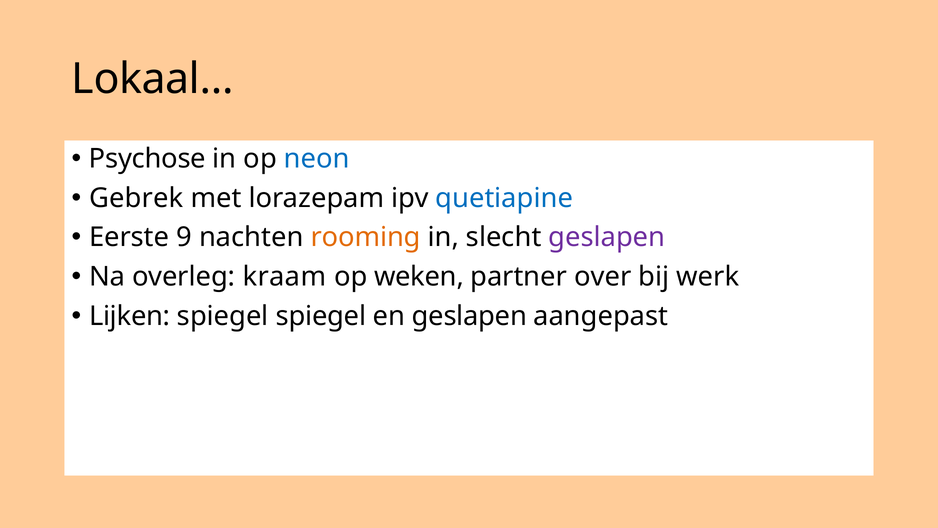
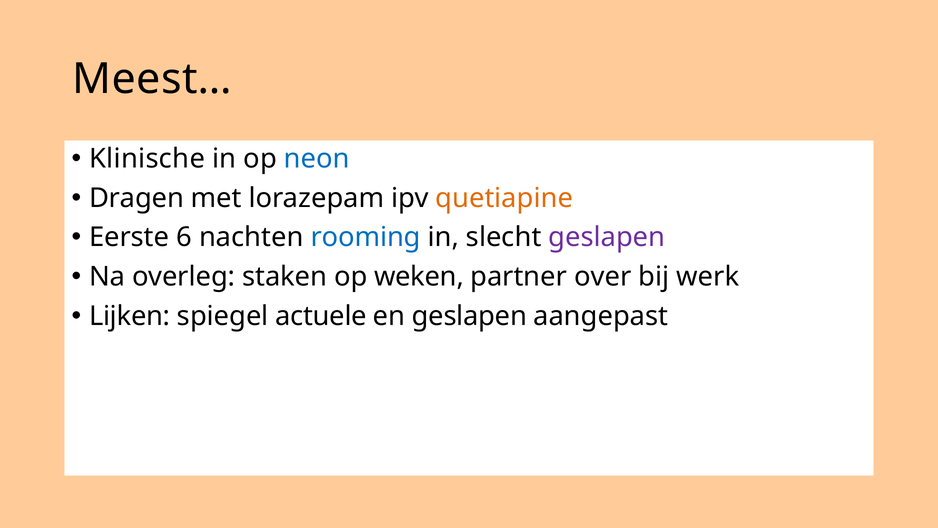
Lokaal…: Lokaal… -> Meest…
Psychose: Psychose -> Klinische
Gebrek: Gebrek -> Dragen
quetiapine colour: blue -> orange
9: 9 -> 6
rooming colour: orange -> blue
kraam: kraam -> staken
spiegel spiegel: spiegel -> actuele
